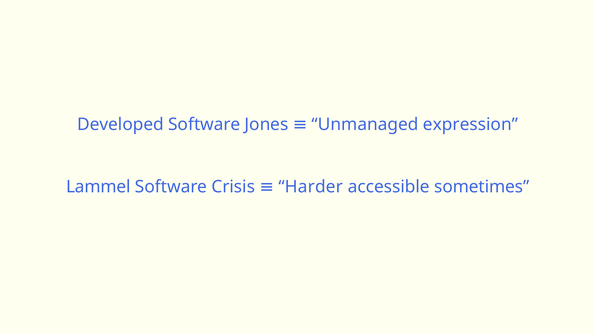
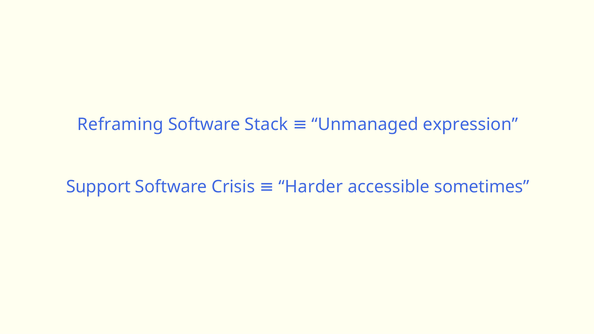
Developed: Developed -> Reframing
Jones: Jones -> Stack
Lammel: Lammel -> Support
